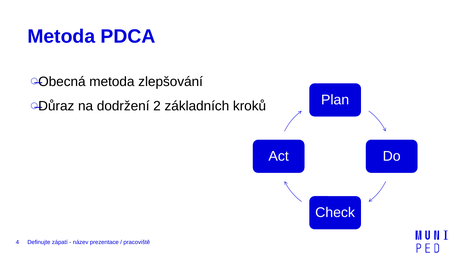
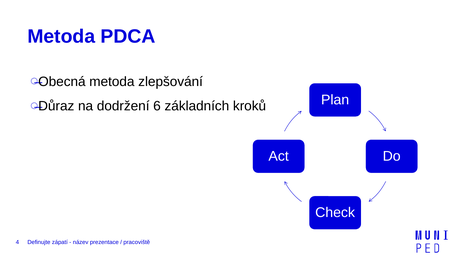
2: 2 -> 6
